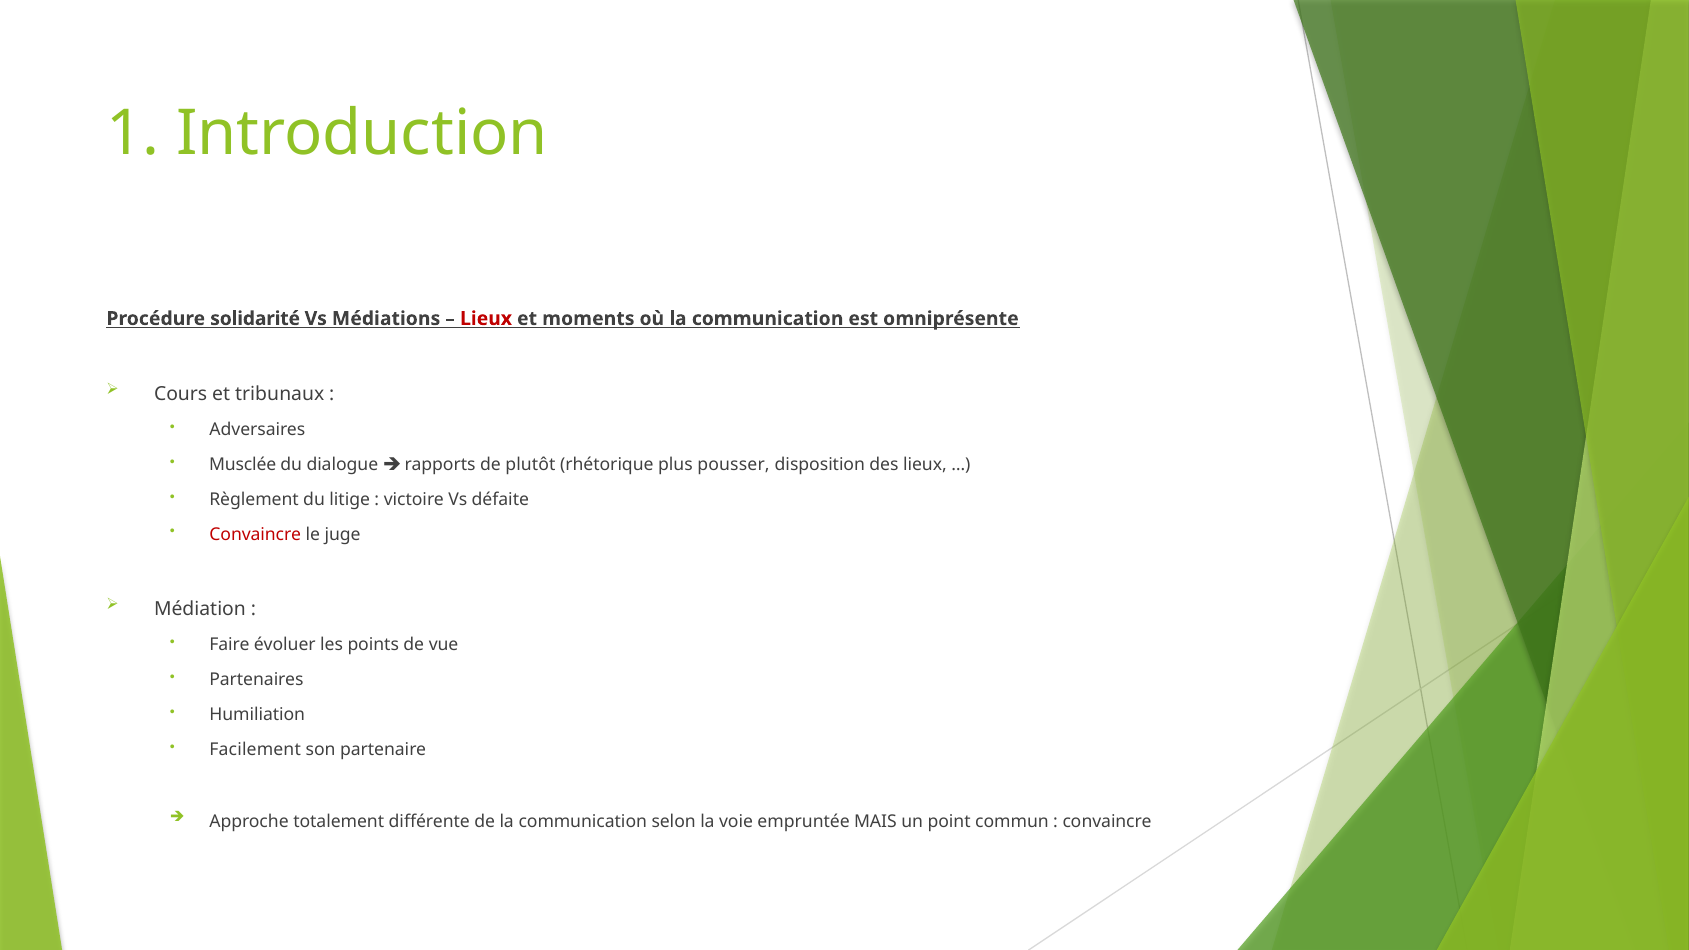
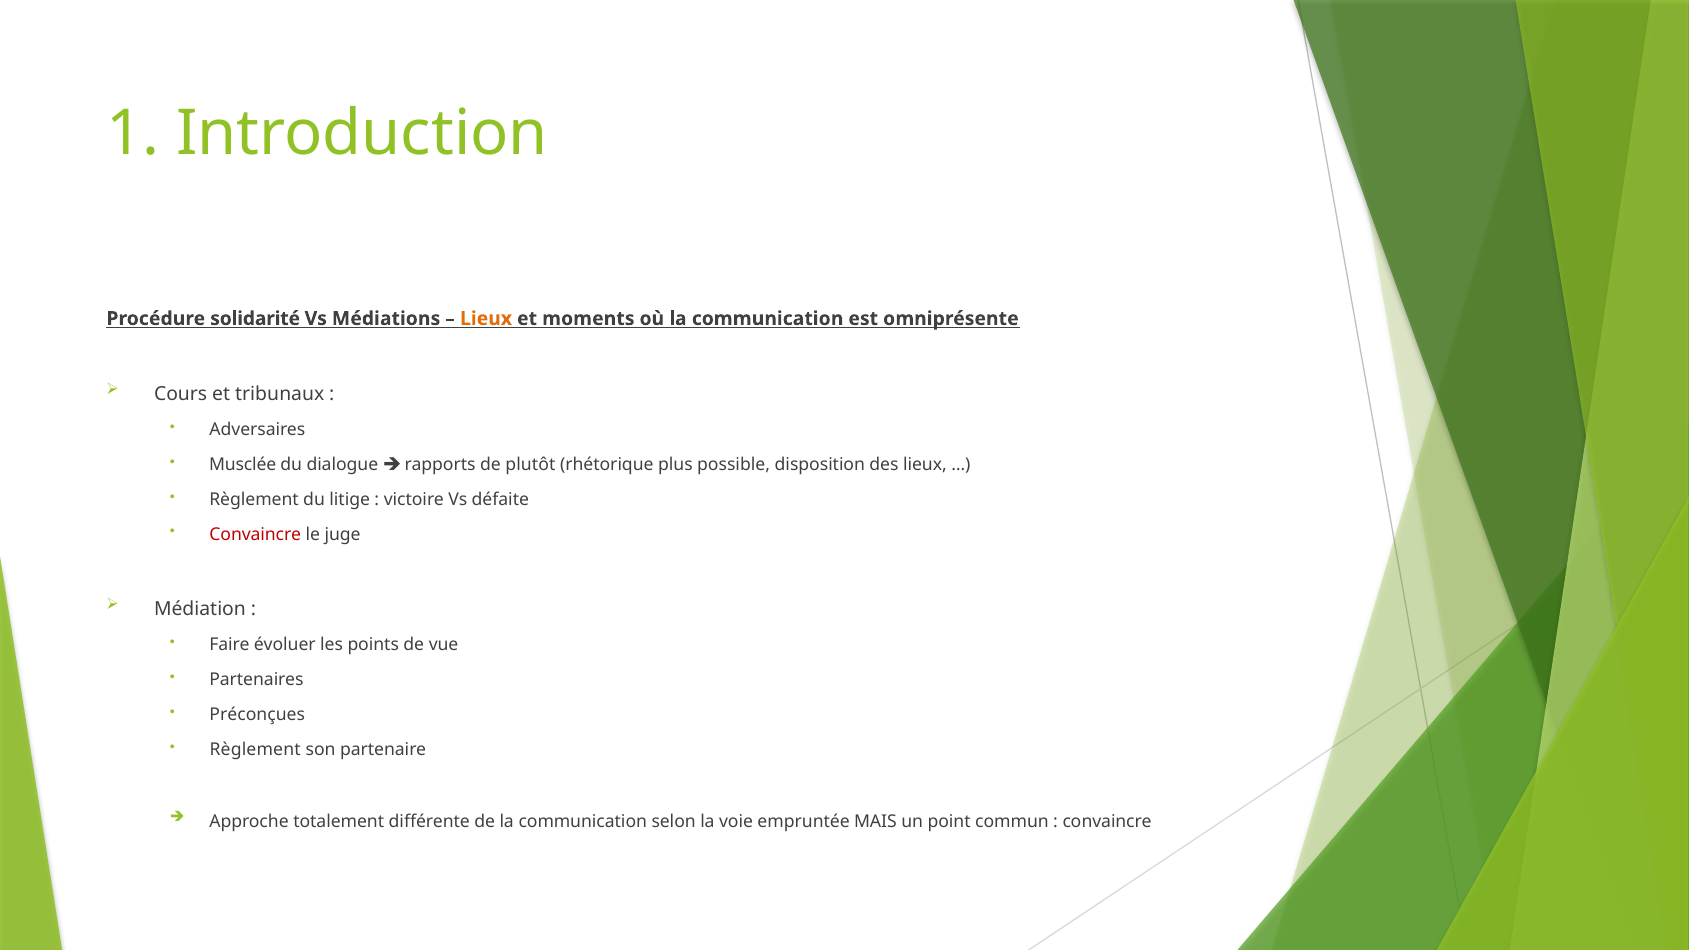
Lieux at (486, 319) colour: red -> orange
pousser: pousser -> possible
Humiliation: Humiliation -> Préconçues
Facilement at (255, 750): Facilement -> Règlement
